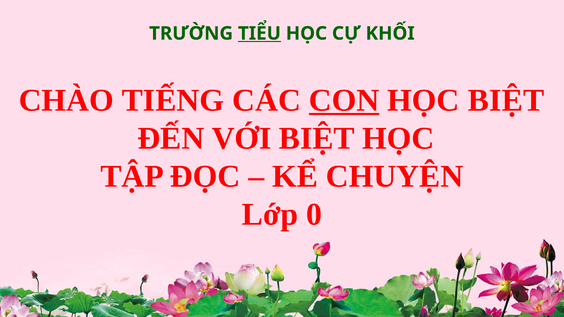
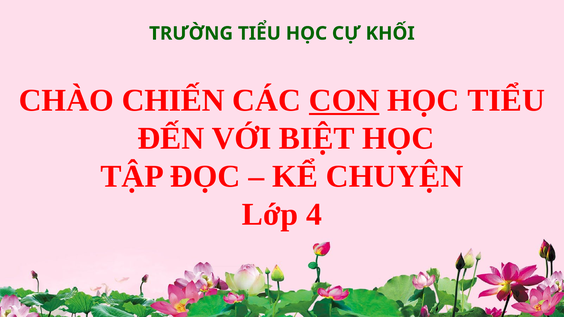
TIỂU at (259, 33) underline: present -> none
TIẾNG: TIẾNG -> CHIẾN
HỌC BIỆT: BIỆT -> TIỂU
0: 0 -> 4
